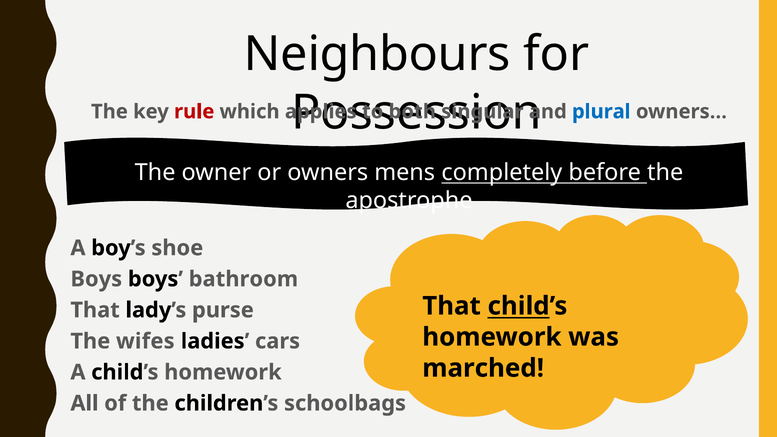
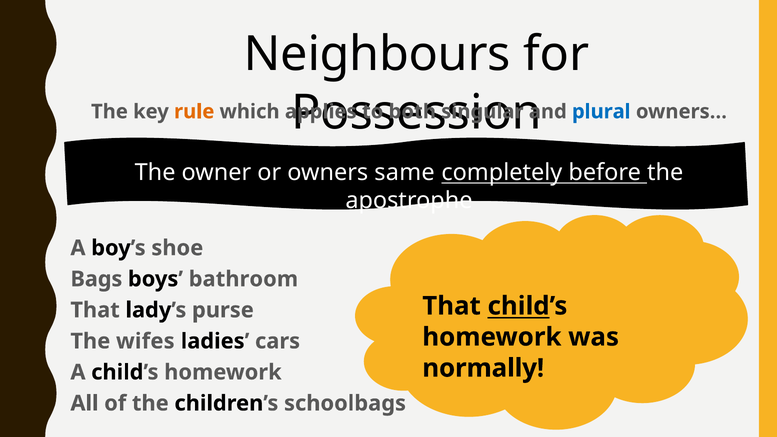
rule colour: red -> orange
mens: mens -> same
Boys at (96, 279): Boys -> Bags
marched: marched -> normally
